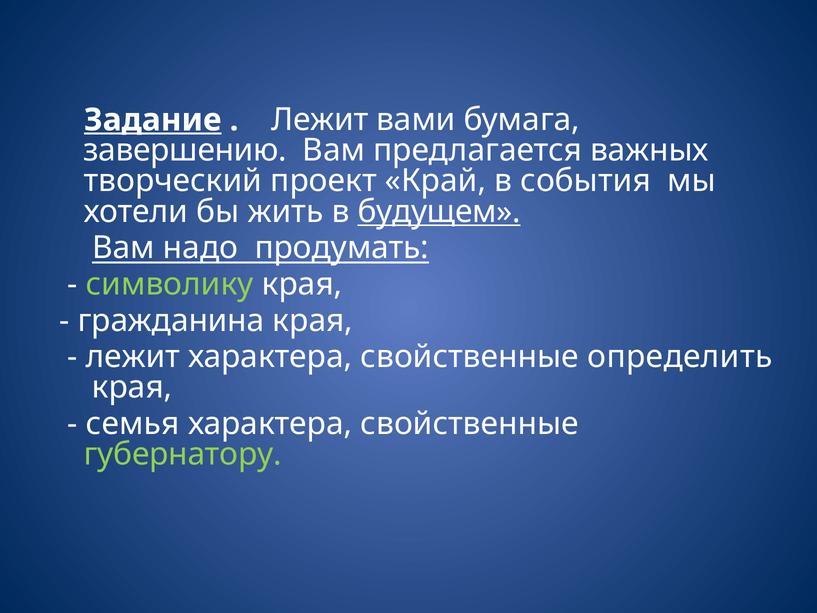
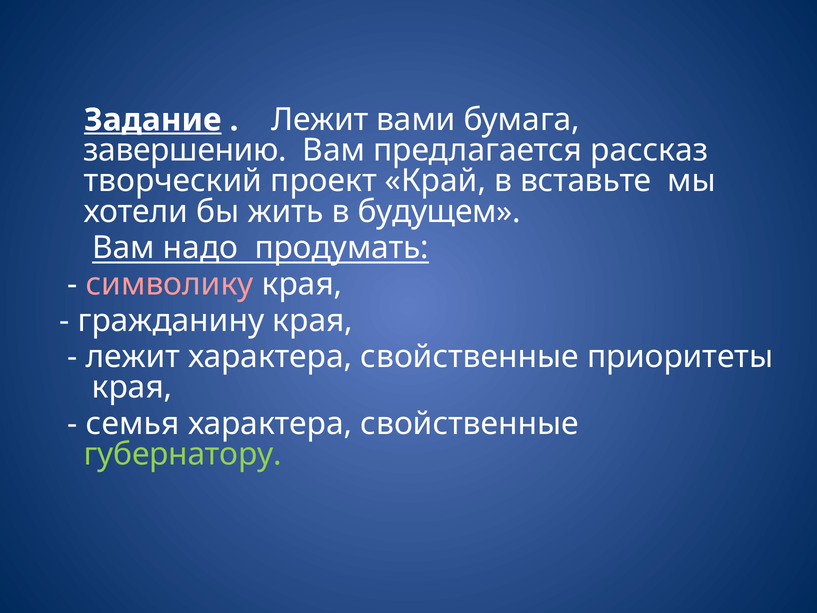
важных: важных -> рассказ
события: события -> вставьте
будущем underline: present -> none
символику colour: light green -> pink
гражданина: гражданина -> гражданину
определить: определить -> приоритеты
